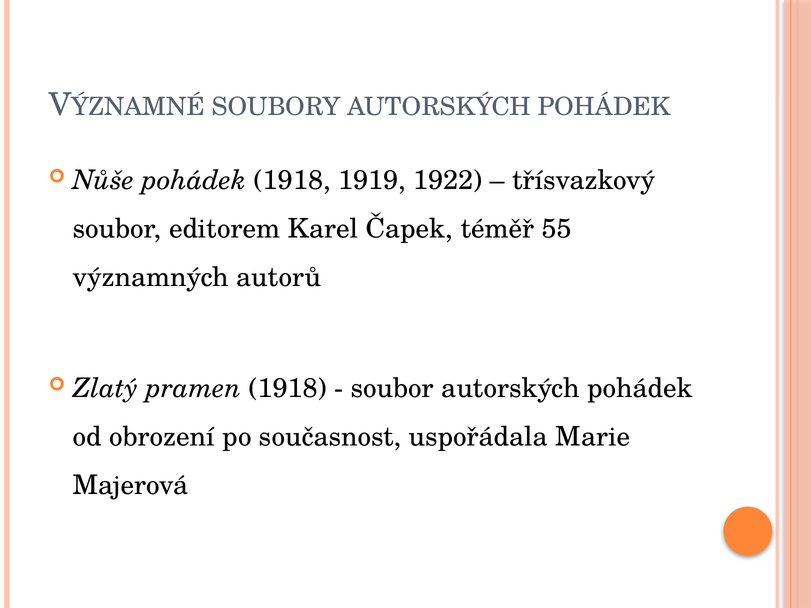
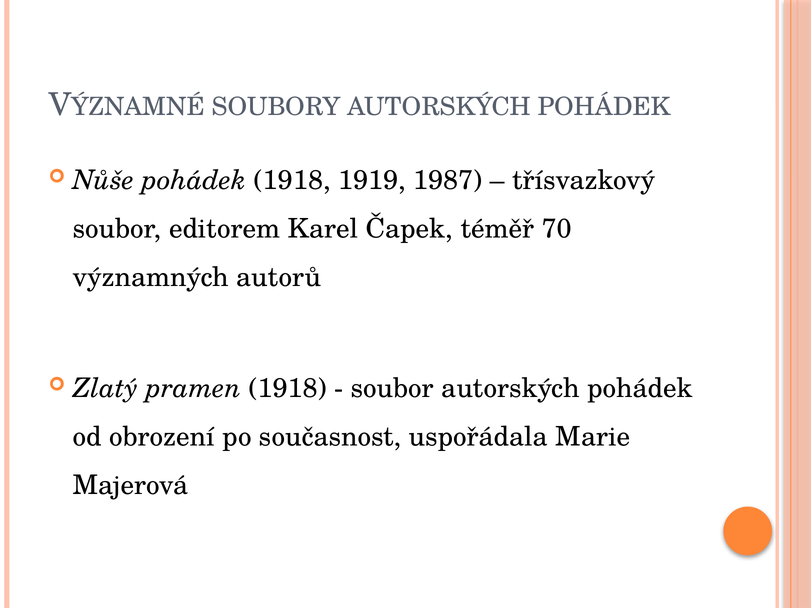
1922: 1922 -> 1987
55: 55 -> 70
